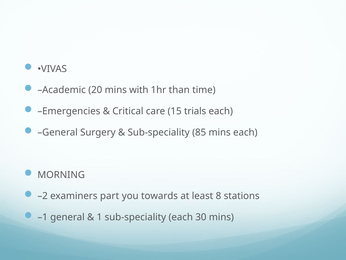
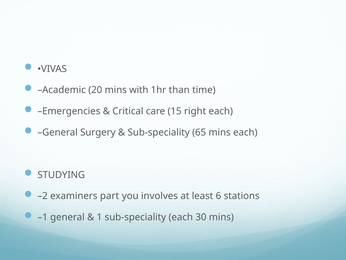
trials: trials -> right
85: 85 -> 65
MORNING: MORNING -> STUDYING
towards: towards -> involves
8: 8 -> 6
